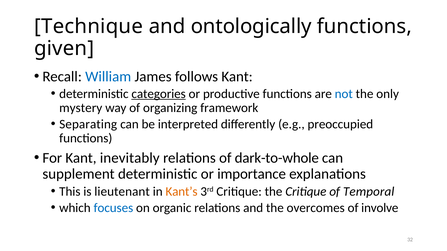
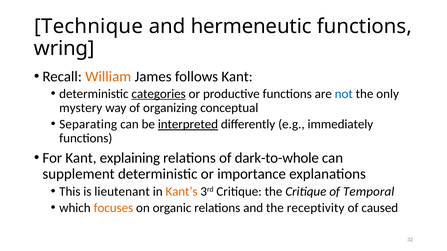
ontologically: ontologically -> hermeneutic
given: given -> wring
William colour: blue -> orange
framework: framework -> conceptual
interpreted underline: none -> present
preoccupied: preoccupied -> immediately
inevitably: inevitably -> explaining
focuses colour: blue -> orange
overcomes: overcomes -> receptivity
involve: involve -> caused
